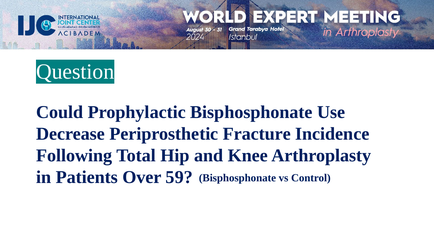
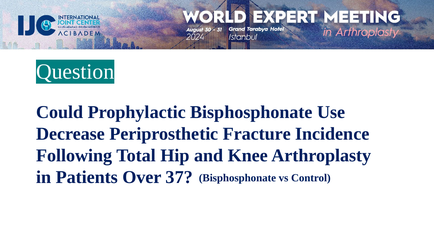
59: 59 -> 37
